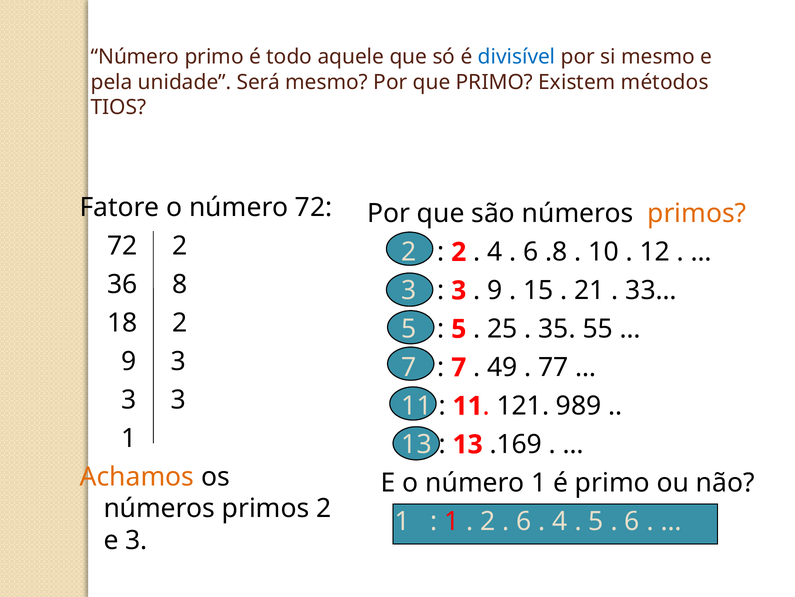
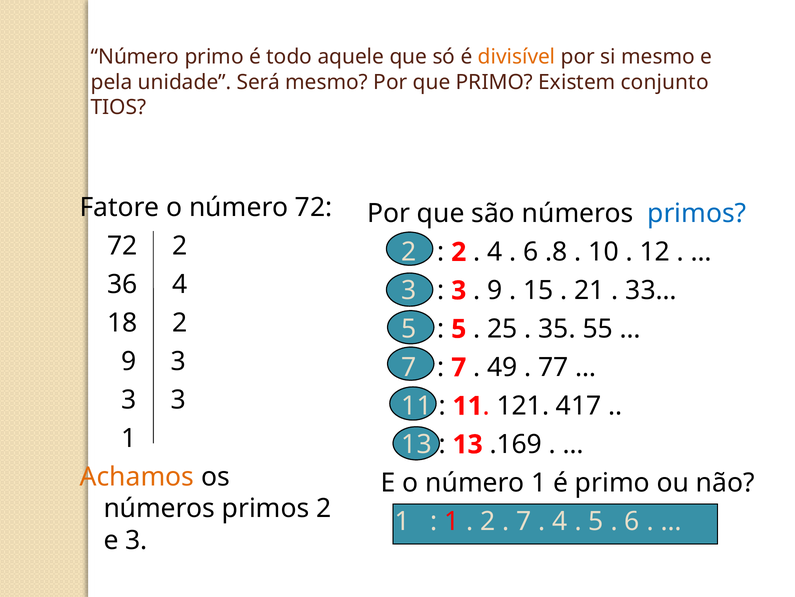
divisível colour: blue -> orange
métodos: métodos -> conjunto
primos at (697, 213) colour: orange -> blue
36 8: 8 -> 4
989: 989 -> 417
6 at (524, 521): 6 -> 7
